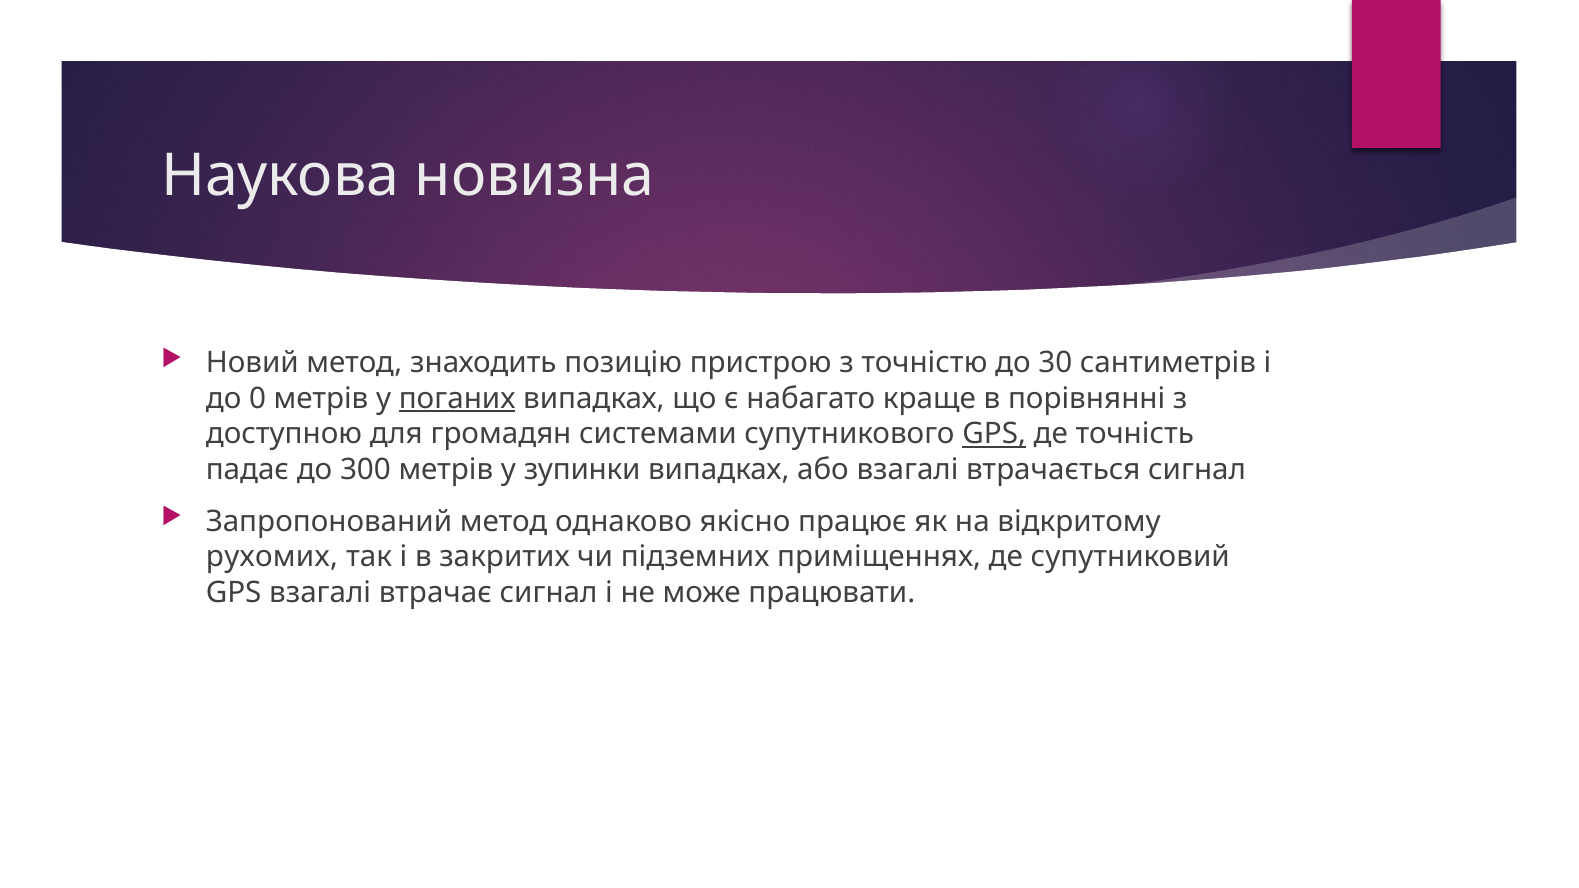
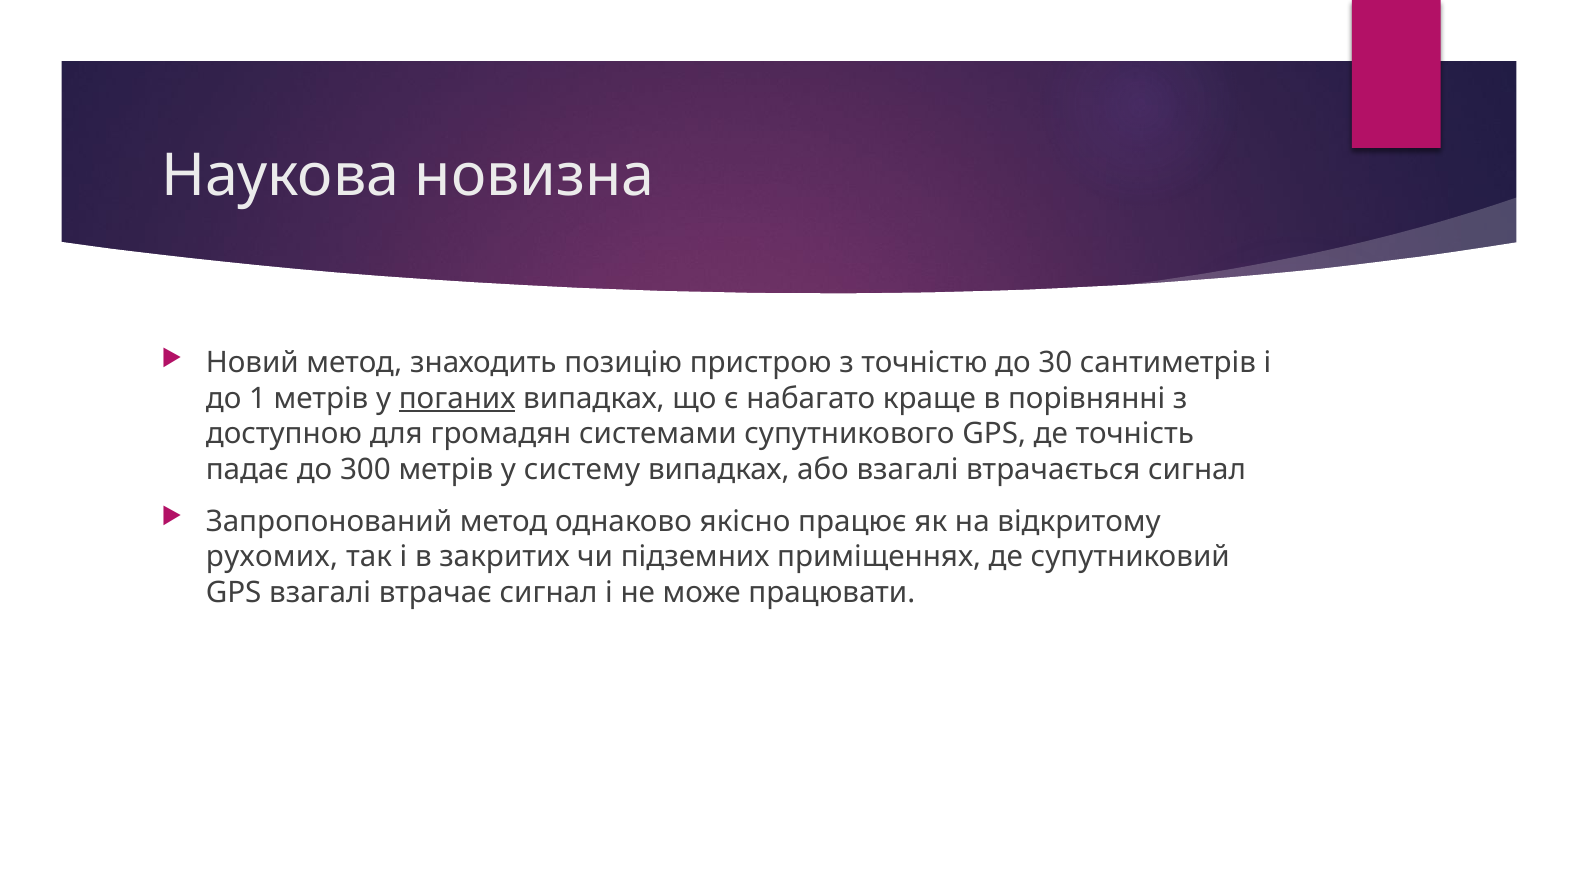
0: 0 -> 1
GPS at (994, 434) underline: present -> none
зупинки: зупинки -> систему
